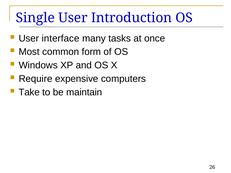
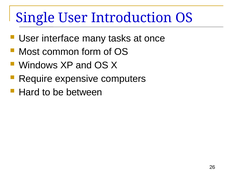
Take: Take -> Hard
maintain: maintain -> between
